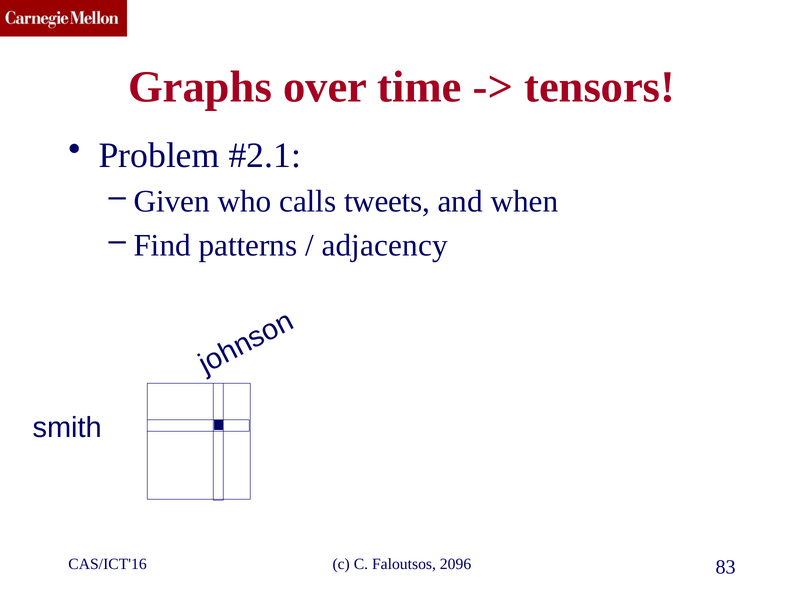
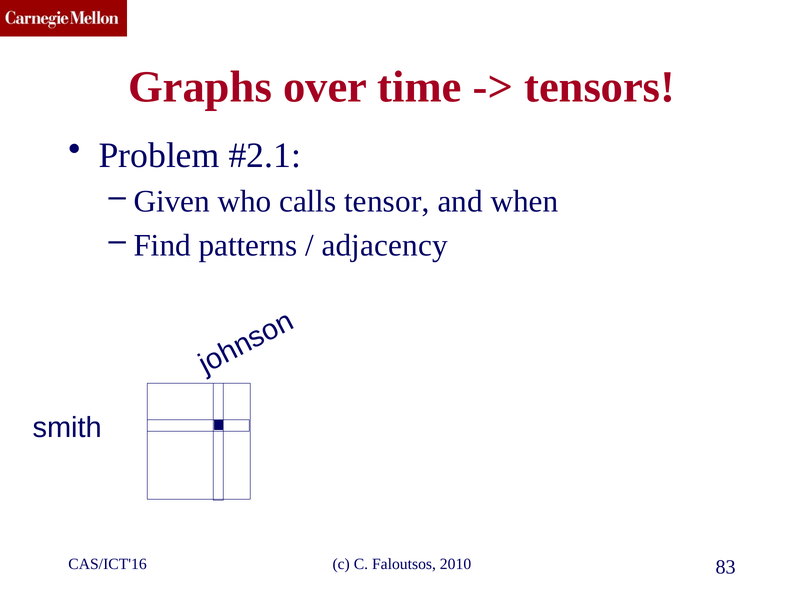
tweets: tweets -> tensor
2096: 2096 -> 2010
